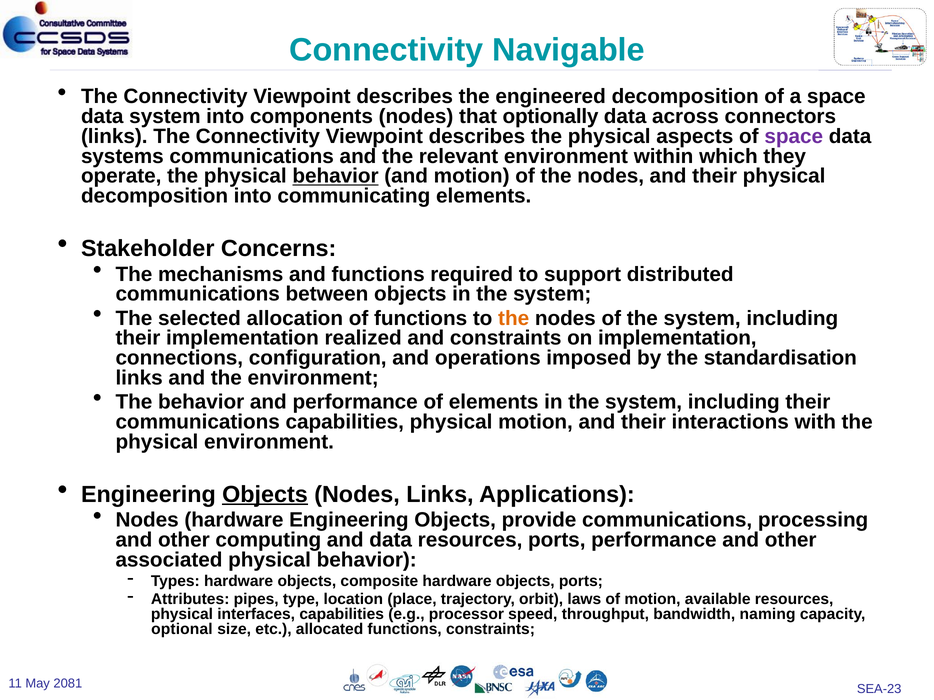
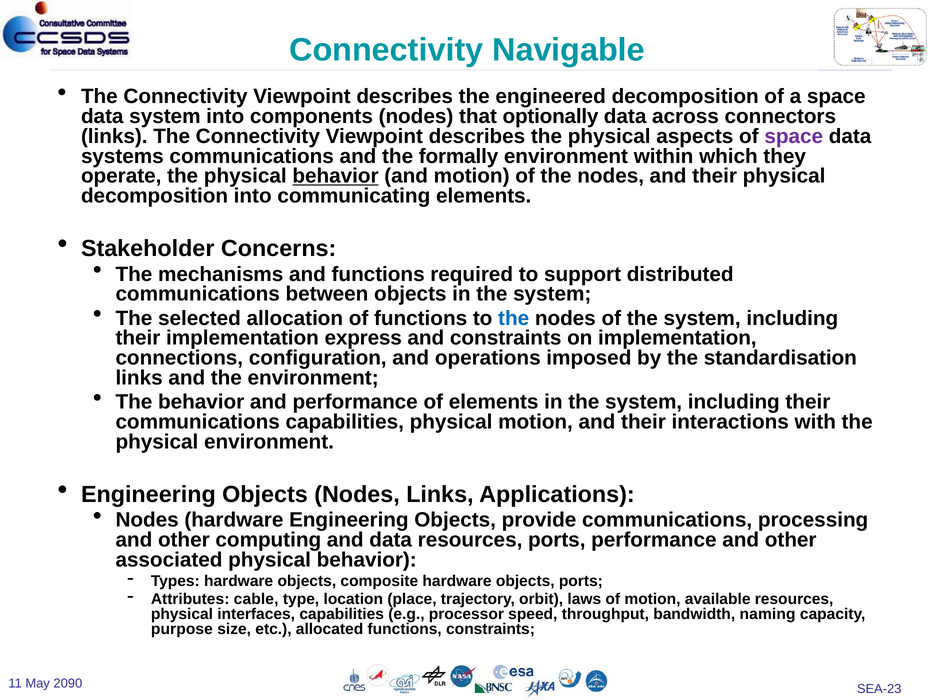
relevant: relevant -> formally
the at (514, 318) colour: orange -> blue
realized: realized -> express
Objects at (265, 495) underline: present -> none
pipes: pipes -> cable
optional: optional -> purpose
2081: 2081 -> 2090
